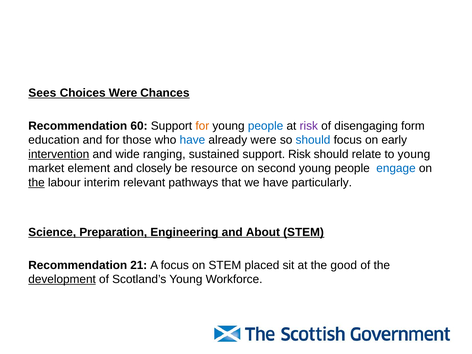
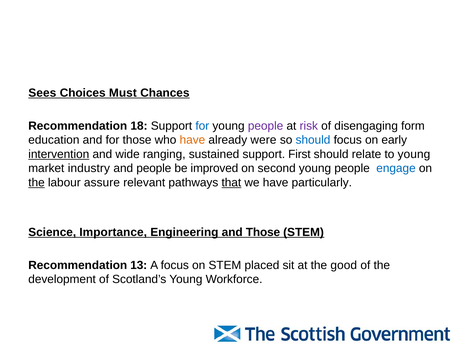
Choices Were: Were -> Must
60: 60 -> 18
for at (202, 126) colour: orange -> blue
people at (266, 126) colour: blue -> purple
have at (192, 140) colour: blue -> orange
support Risk: Risk -> First
element: element -> industry
and closely: closely -> people
resource: resource -> improved
interim: interim -> assure
that underline: none -> present
Preparation: Preparation -> Importance
and About: About -> Those
21: 21 -> 13
development underline: present -> none
